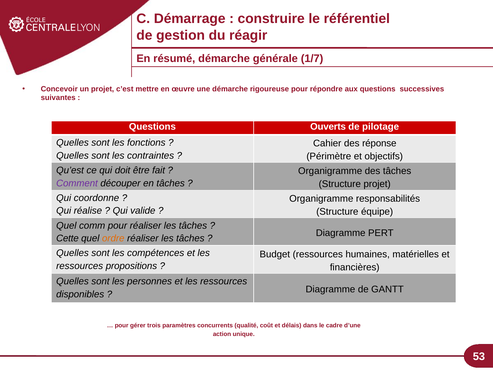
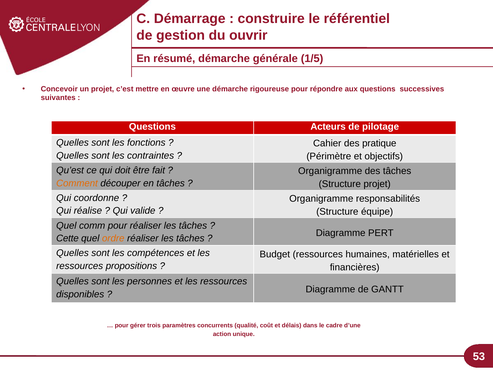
réagir: réagir -> ouvrir
1/7: 1/7 -> 1/5
Ouverts: Ouverts -> Acteurs
réponse: réponse -> pratique
Comment colour: purple -> orange
